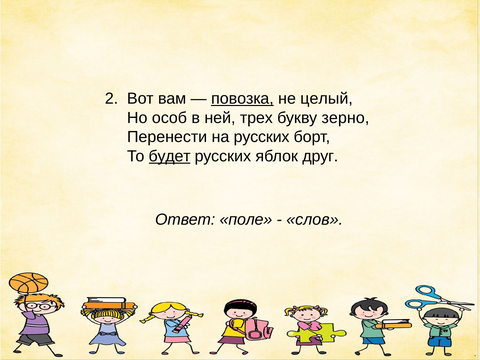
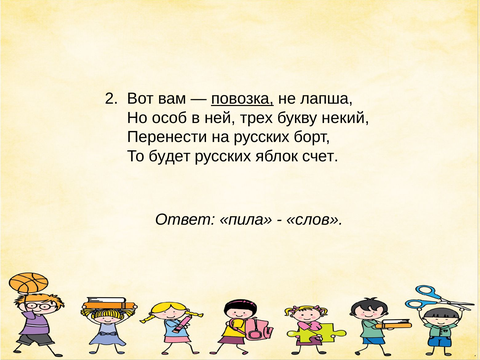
целый: целый -> лапша
зерно: зерно -> некий
будет underline: present -> none
друг: друг -> счет
поле: поле -> пила
